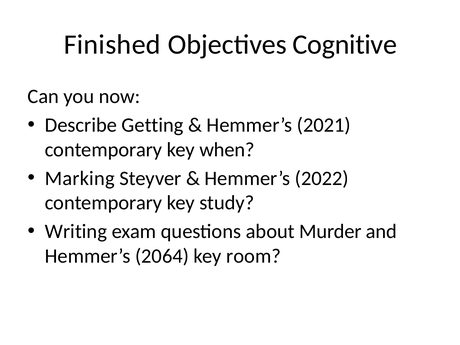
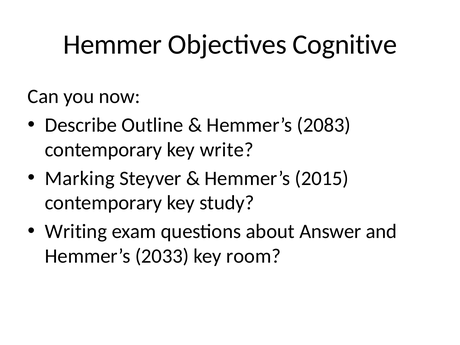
Finished: Finished -> Hemmer
Getting: Getting -> Outline
2021: 2021 -> 2083
when: when -> write
2022: 2022 -> 2015
Murder: Murder -> Answer
2064: 2064 -> 2033
